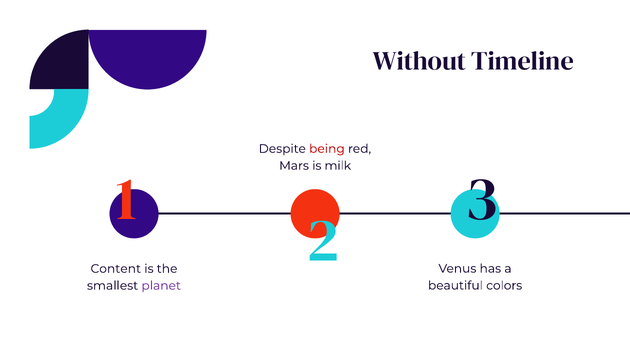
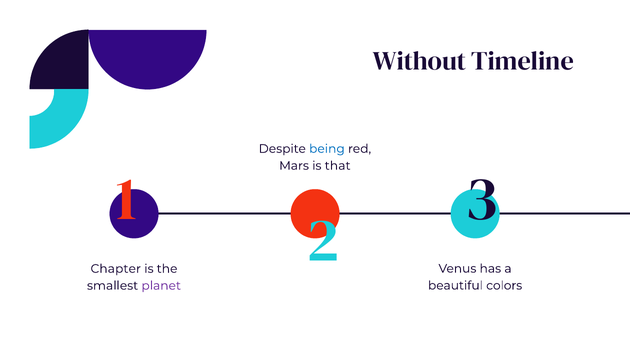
being colour: red -> blue
milk: milk -> that
Content: Content -> Chapter
